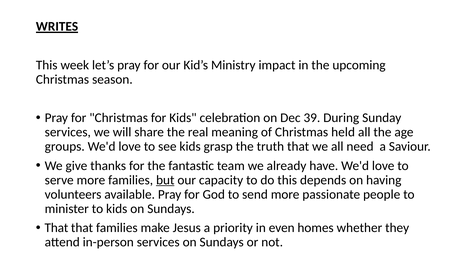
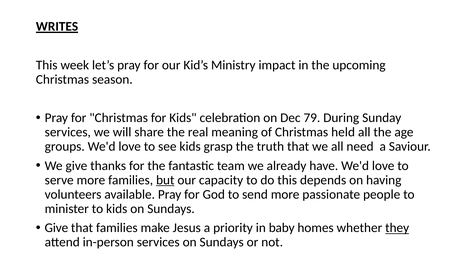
39: 39 -> 79
That at (56, 228): That -> Give
even: even -> baby
they underline: none -> present
